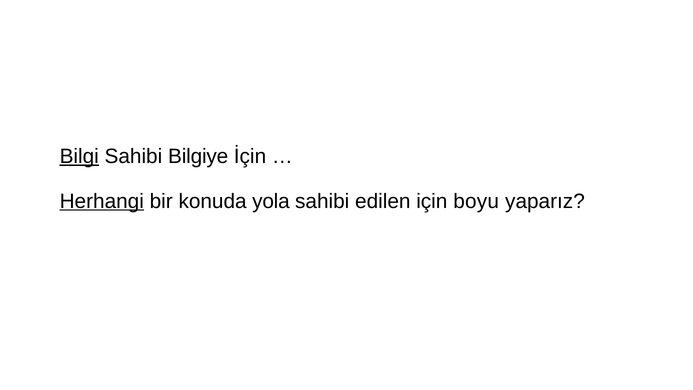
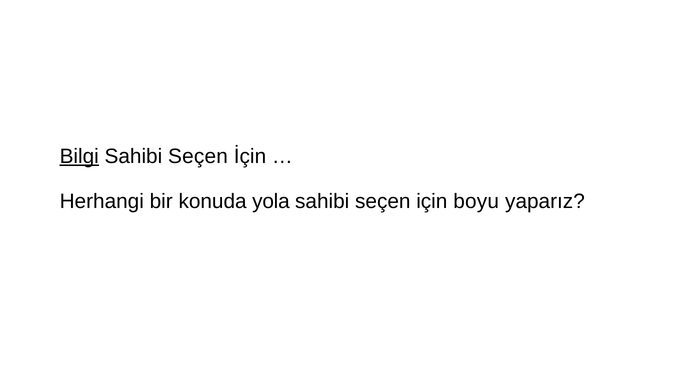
Bilgiye at (198, 156): Bilgiye -> Seçen
Herhangi underline: present -> none
edilen at (383, 201): edilen -> seçen
